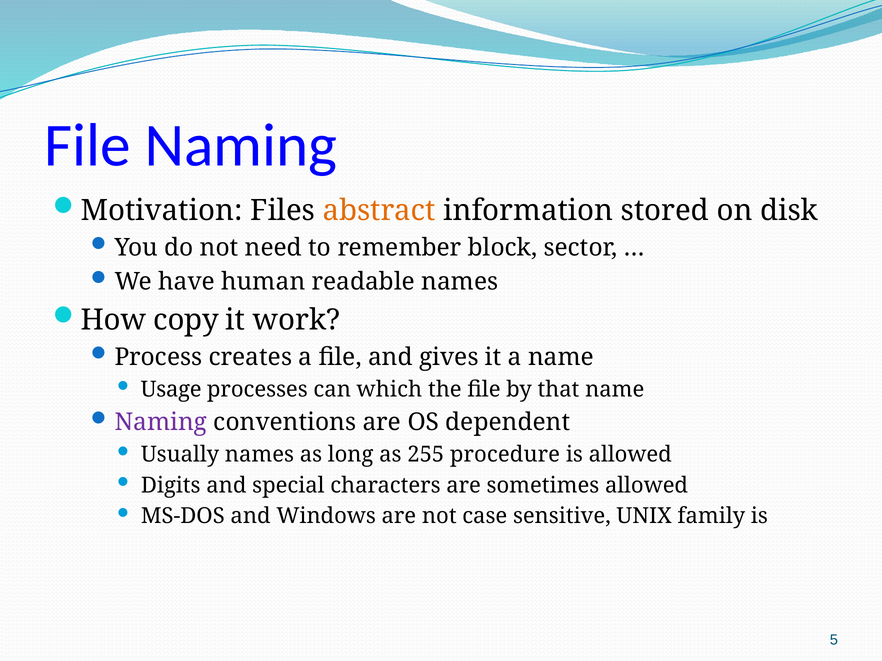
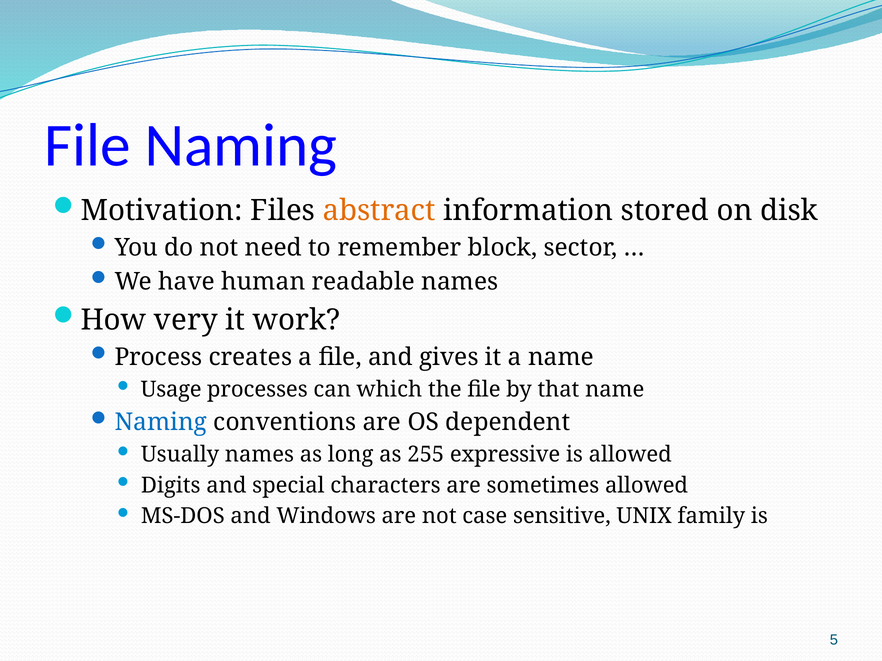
copy: copy -> very
Naming at (161, 423) colour: purple -> blue
procedure: procedure -> expressive
